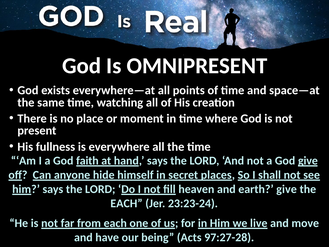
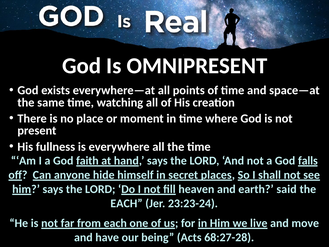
God give: give -> falls
earth give: give -> said
97:27-28: 97:27-28 -> 68:27-28
